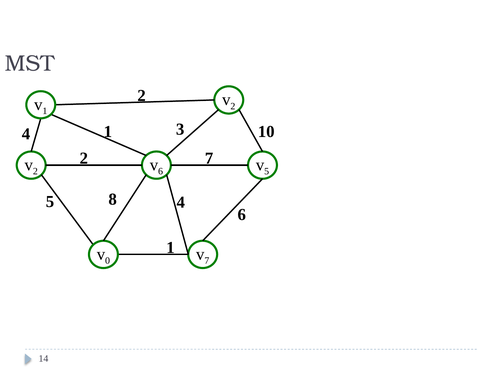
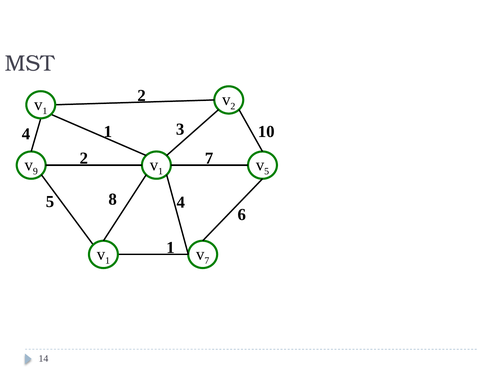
2 at (35, 171): 2 -> 9
6 at (161, 171): 6 -> 1
0 at (108, 260): 0 -> 1
